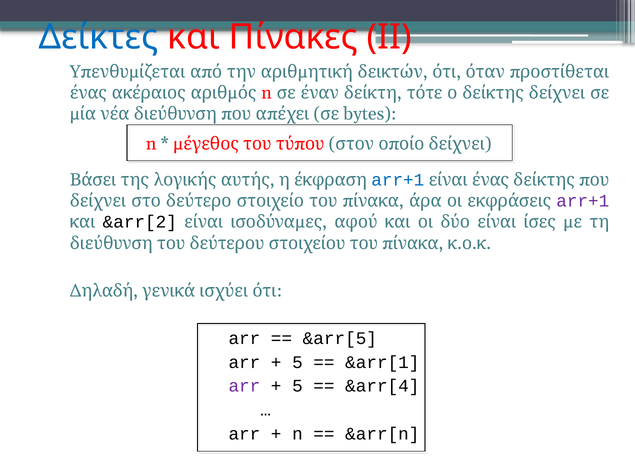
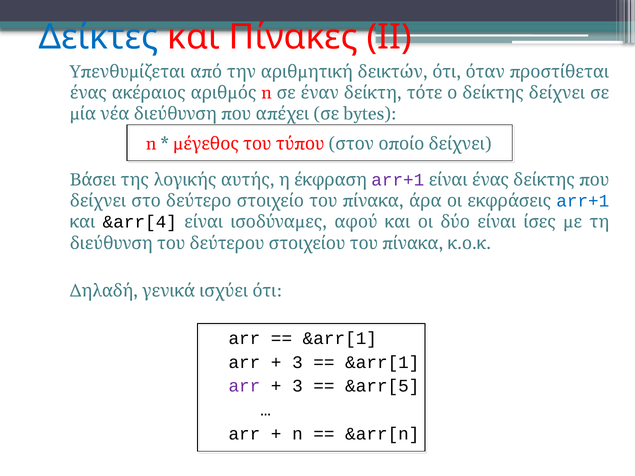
arr+1 at (398, 180) colour: blue -> purple
arr+1 at (583, 201) colour: purple -> blue
&arr[2: &arr[2 -> &arr[4
&arr[5 at (340, 339): &arr[5 -> &arr[1
5 at (297, 362): 5 -> 3
5 at (297, 386): 5 -> 3
&arr[4: &arr[4 -> &arr[5
